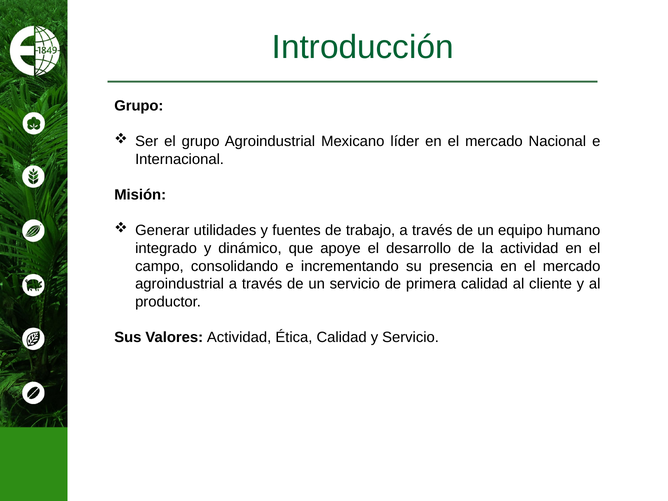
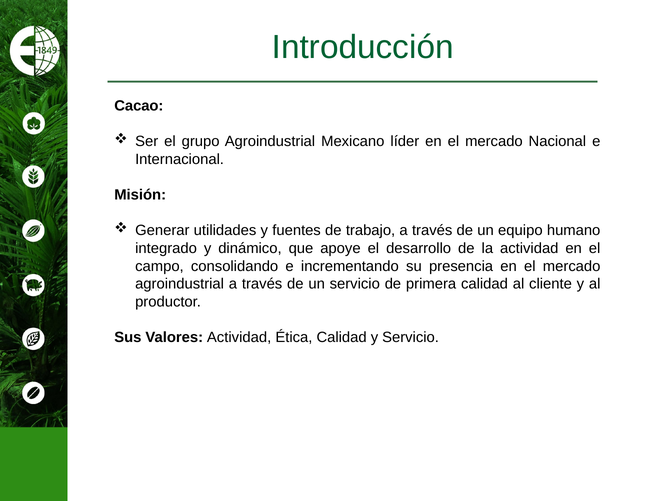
Grupo at (139, 106): Grupo -> Cacao
